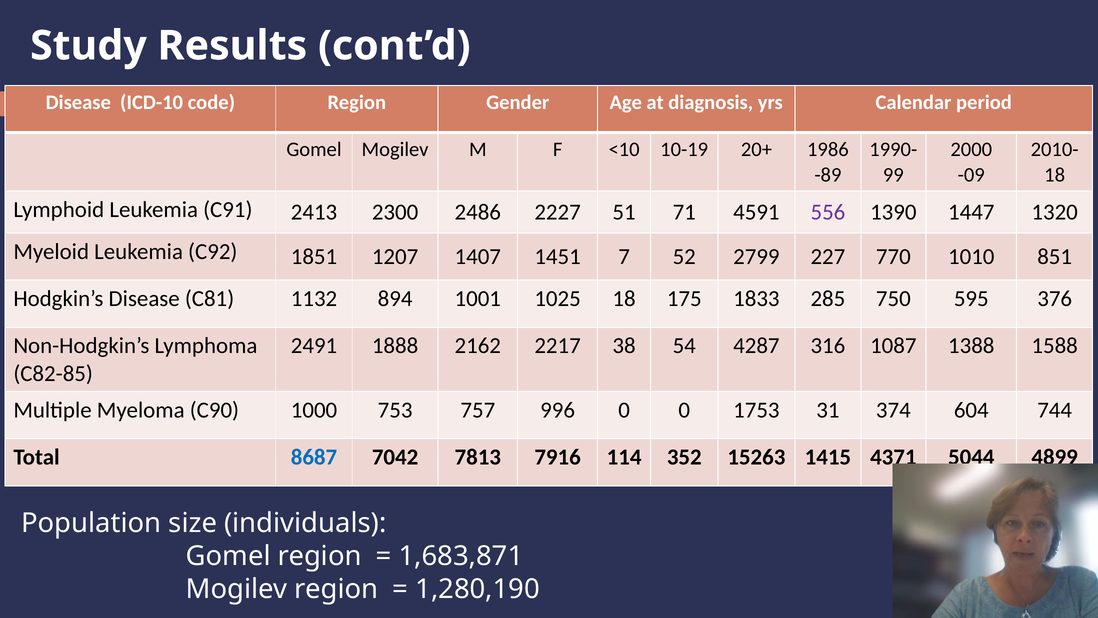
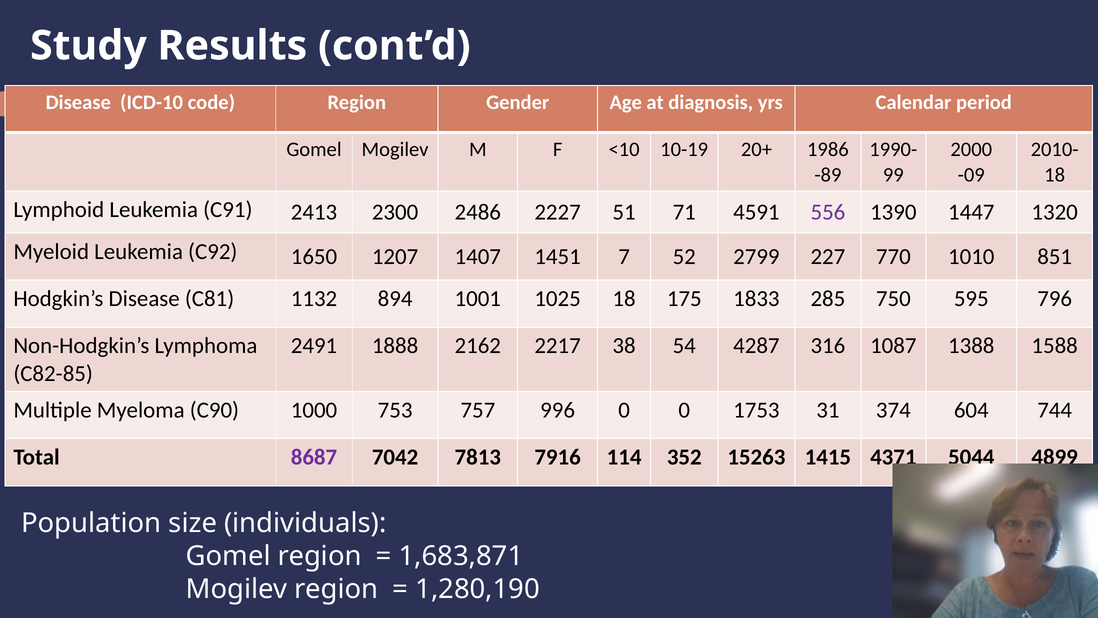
1851: 1851 -> 1650
376: 376 -> 796
8687 colour: blue -> purple
